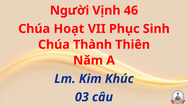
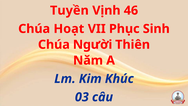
Người: Người -> Tuyền
Thành: Thành -> Người
